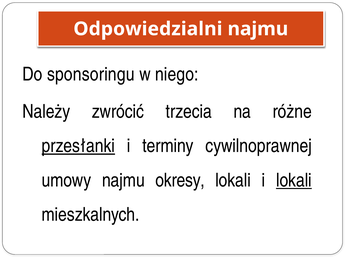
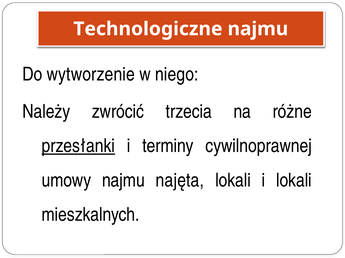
Odpowiedzialni: Odpowiedzialni -> Technologiczne
sponsoringu: sponsoringu -> wytworzenie
okresy: okresy -> najęta
lokali at (294, 181) underline: present -> none
